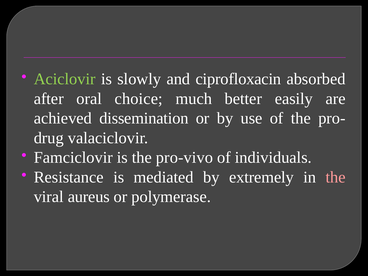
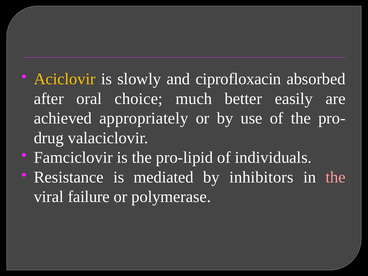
Aciclovir colour: light green -> yellow
dissemination: dissemination -> appropriately
pro-vivo: pro-vivo -> pro-lipid
extremely: extremely -> inhibitors
aureus: aureus -> failure
